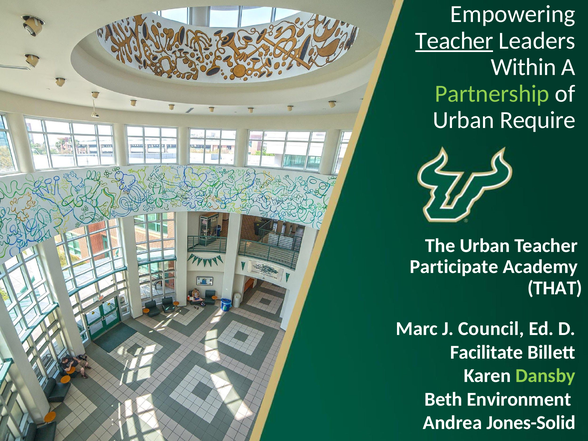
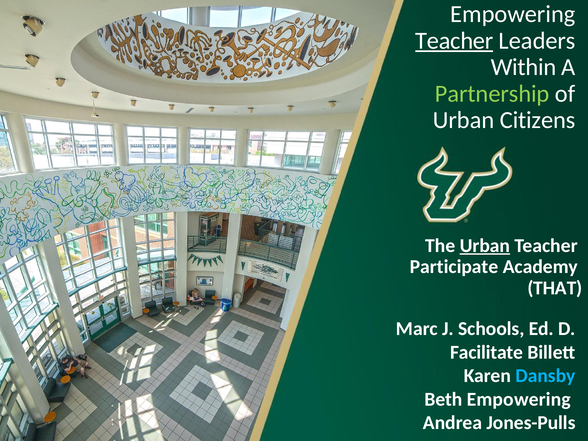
Require: Require -> Citizens
Urban at (485, 246) underline: none -> present
Council: Council -> Schools
Dansby colour: light green -> light blue
Beth Environment: Environment -> Empowering
Jones-Solid: Jones-Solid -> Jones-Pulls
